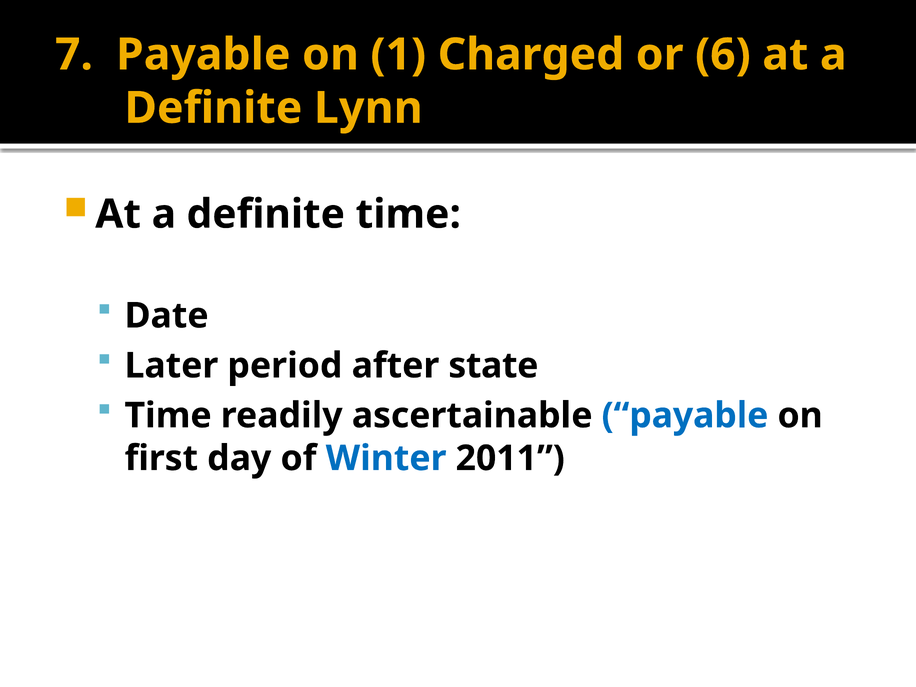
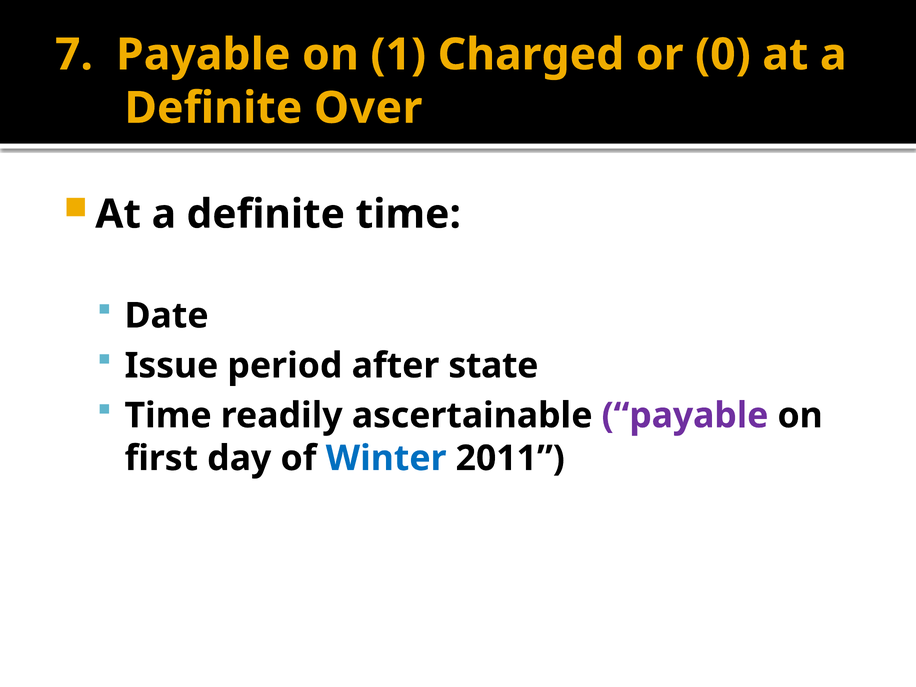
6: 6 -> 0
Lynn: Lynn -> Over
Later: Later -> Issue
payable at (685, 416) colour: blue -> purple
